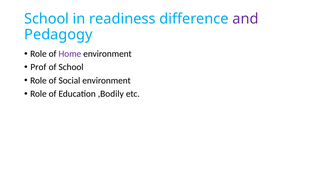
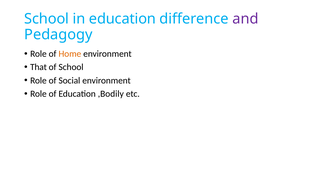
in readiness: readiness -> education
Home colour: purple -> orange
Prof: Prof -> That
